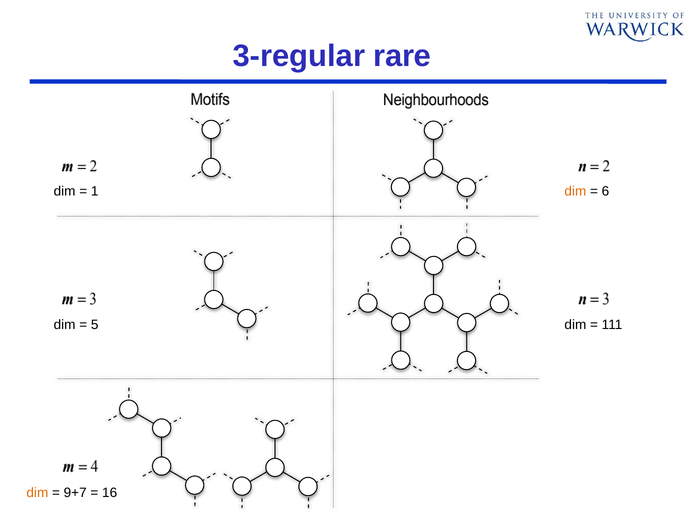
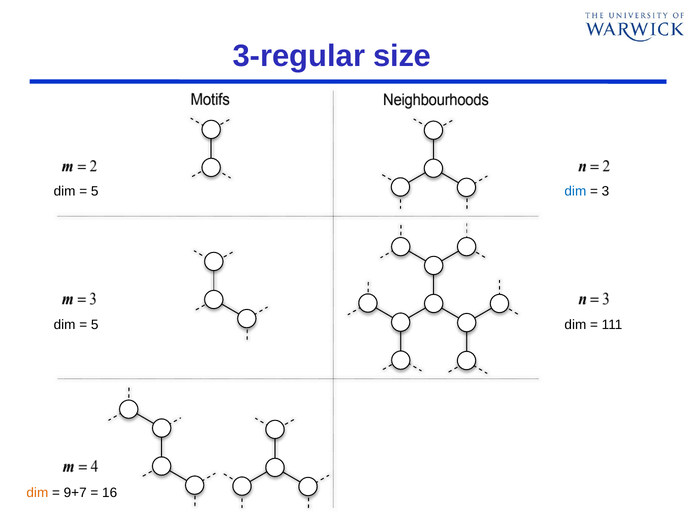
rare: rare -> size
1 at (95, 191): 1 -> 5
dim at (575, 191) colour: orange -> blue
6: 6 -> 3
